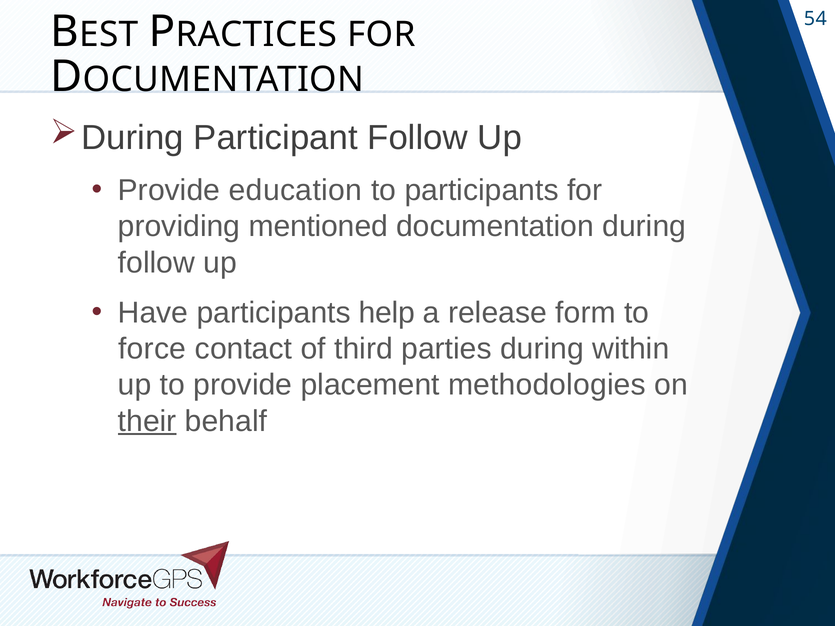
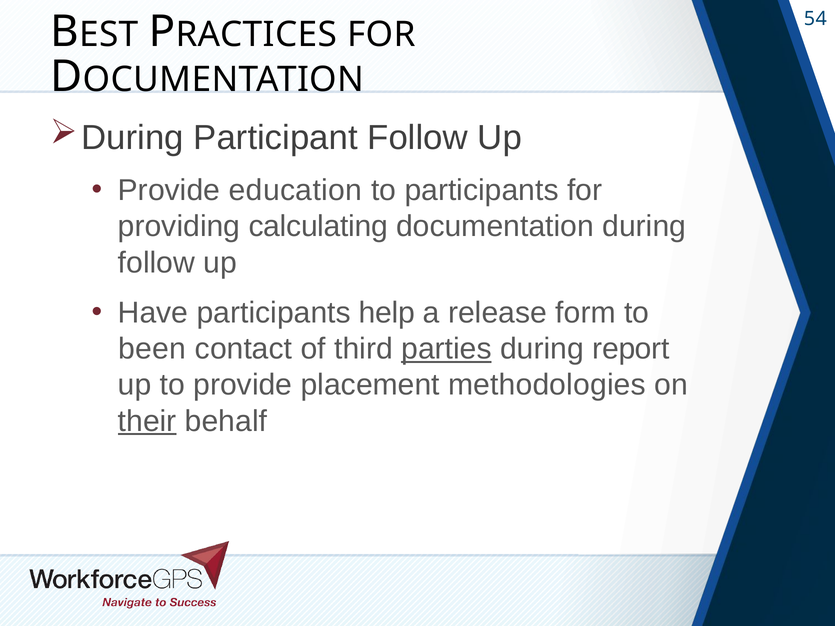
mentioned: mentioned -> calculating
force: force -> been
parties underline: none -> present
within: within -> report
